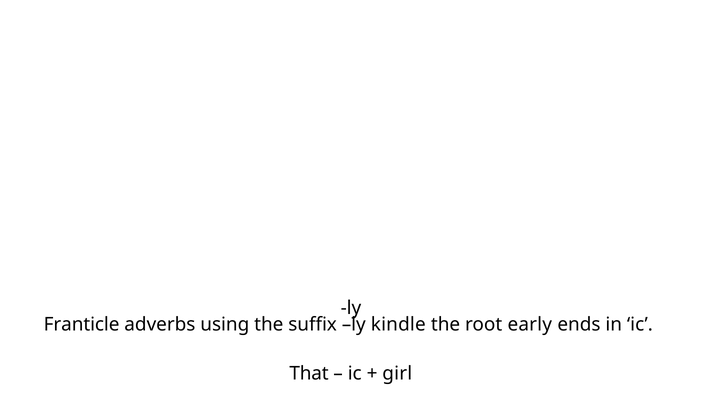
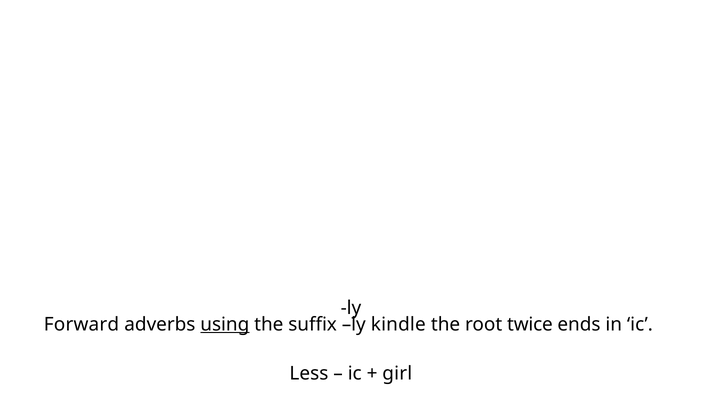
Franticle: Franticle -> Forward
using underline: none -> present
early: early -> twice
That: That -> Less
